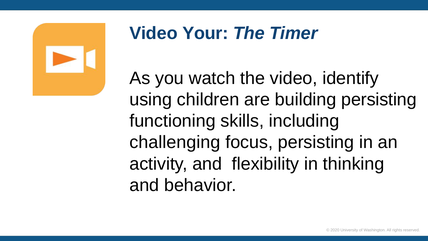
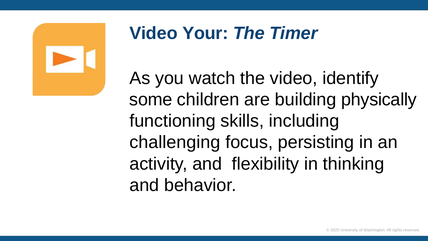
using: using -> some
building persisting: persisting -> physically
